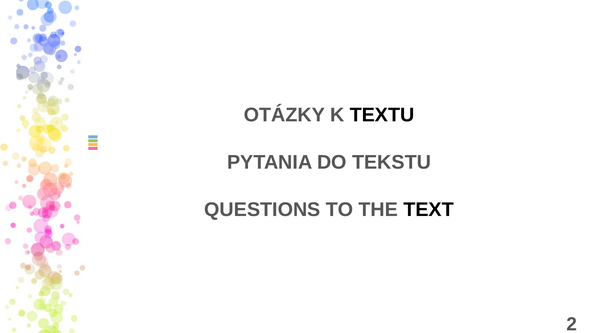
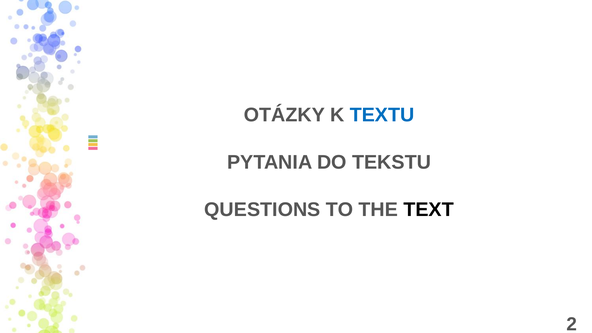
TEXTU colour: black -> blue
